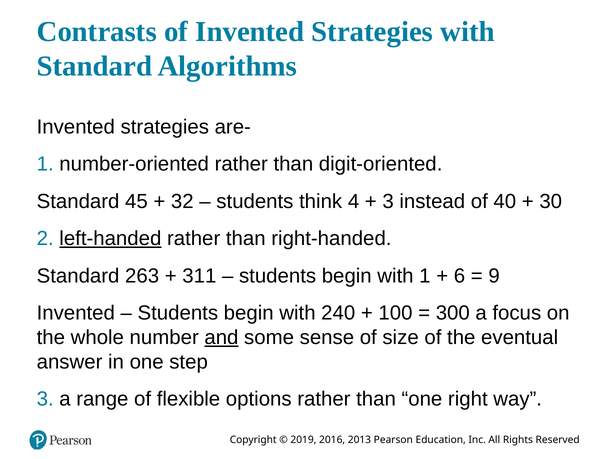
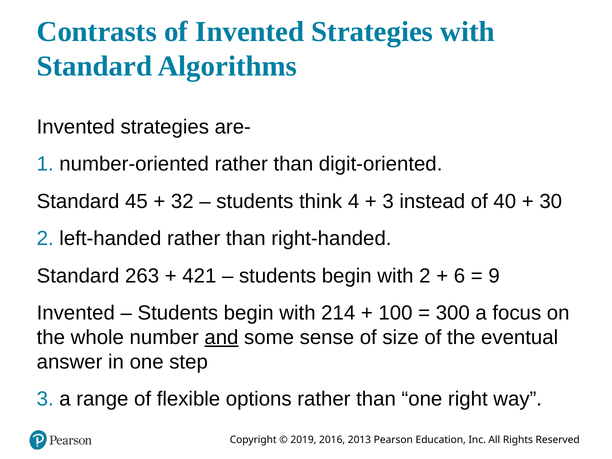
left-handed underline: present -> none
311: 311 -> 421
with 1: 1 -> 2
240: 240 -> 214
